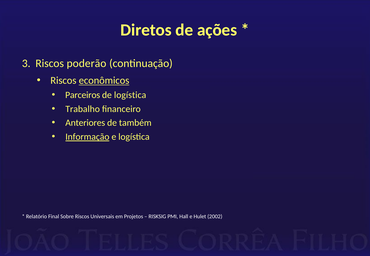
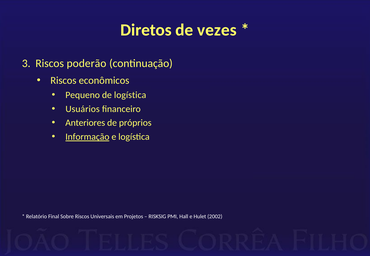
ações: ações -> vezes
econômicos underline: present -> none
Parceiros: Parceiros -> Pequeno
Trabalho: Trabalho -> Usuários
também: também -> próprios
